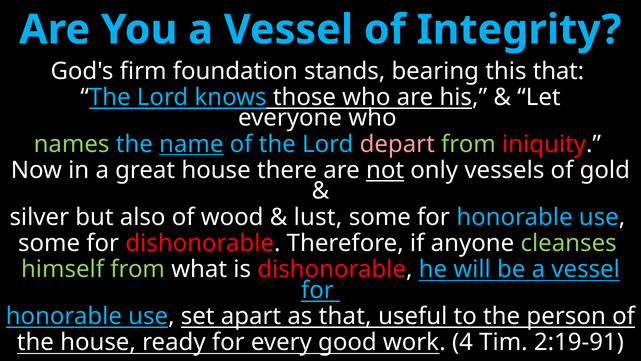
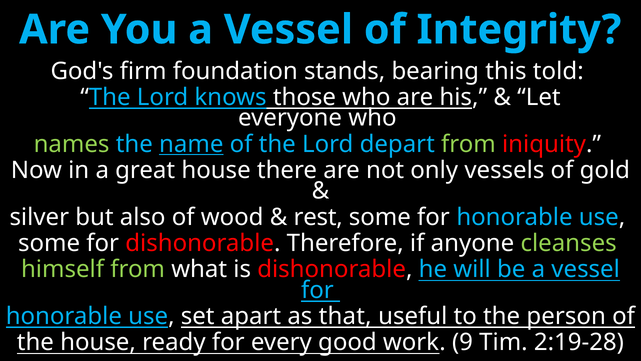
this that: that -> told
depart colour: pink -> light blue
not underline: present -> none
lust: lust -> rest
4: 4 -> 9
2:19-91: 2:19-91 -> 2:19-28
